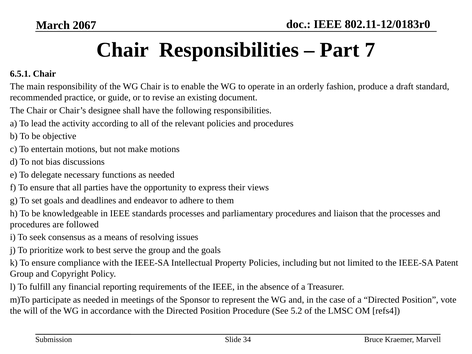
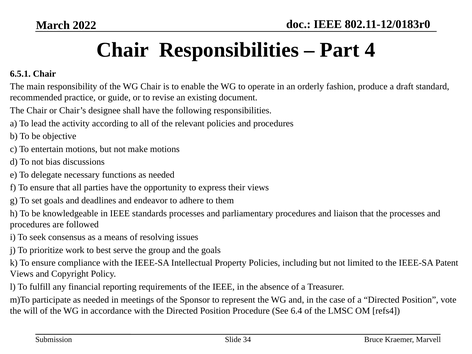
2067: 2067 -> 2022
7: 7 -> 4
Group at (22, 274): Group -> Views
5.2: 5.2 -> 6.4
